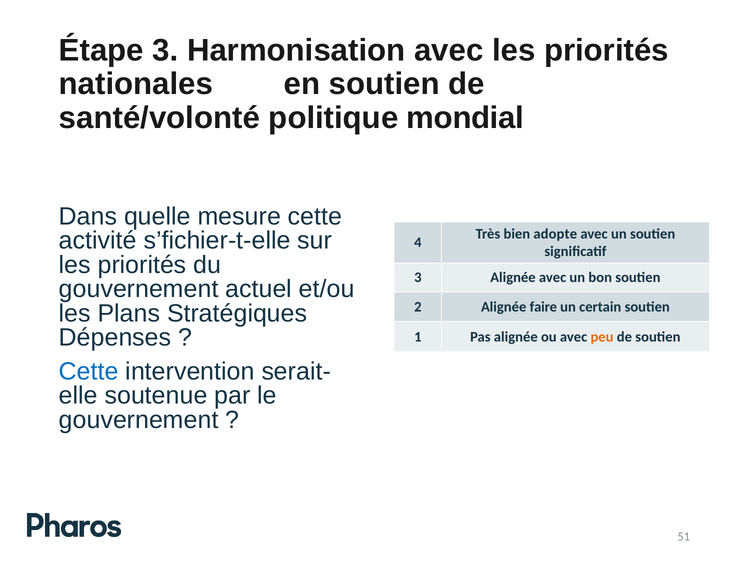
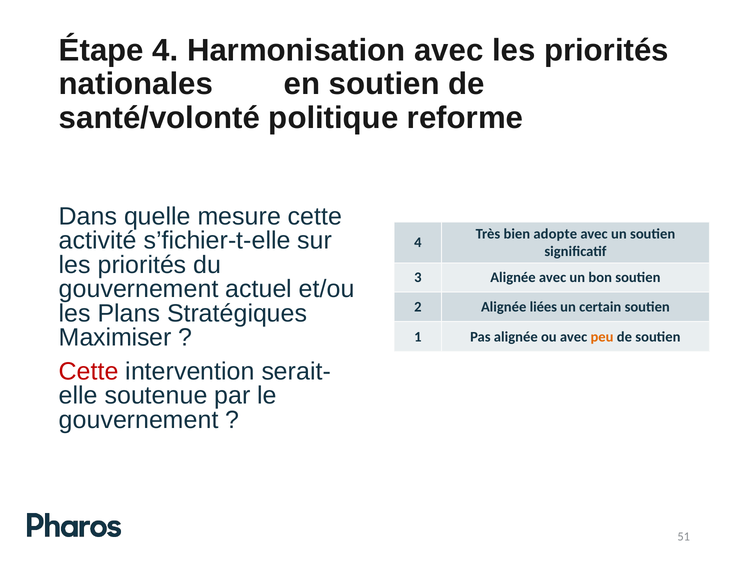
Étape 3: 3 -> 4
mondial: mondial -> reforme
faire: faire -> liées
Dépenses: Dépenses -> Maximiser
Cette at (89, 371) colour: blue -> red
